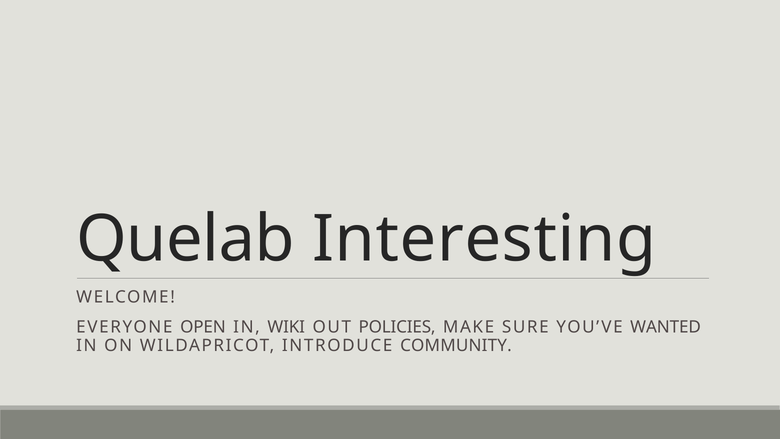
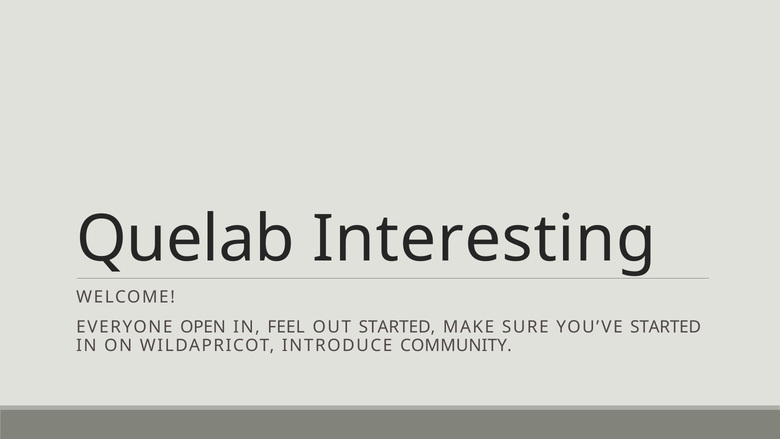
WIKI: WIKI -> FEEL
OUT POLICIES: POLICIES -> STARTED
YOU’VE WANTED: WANTED -> STARTED
